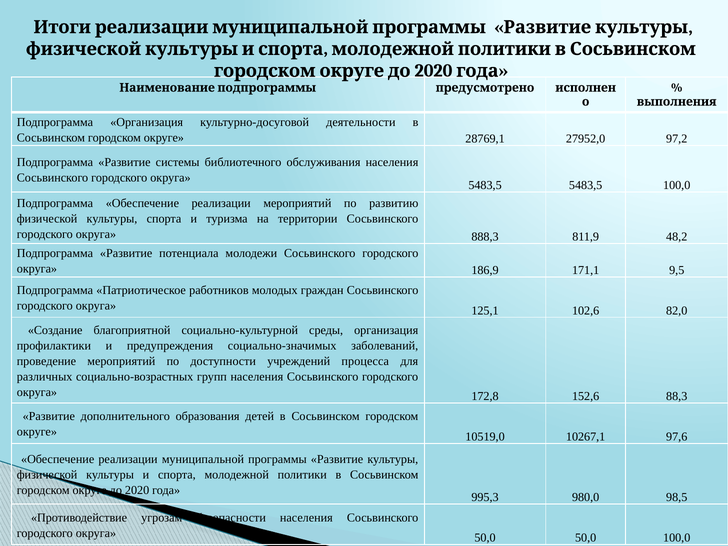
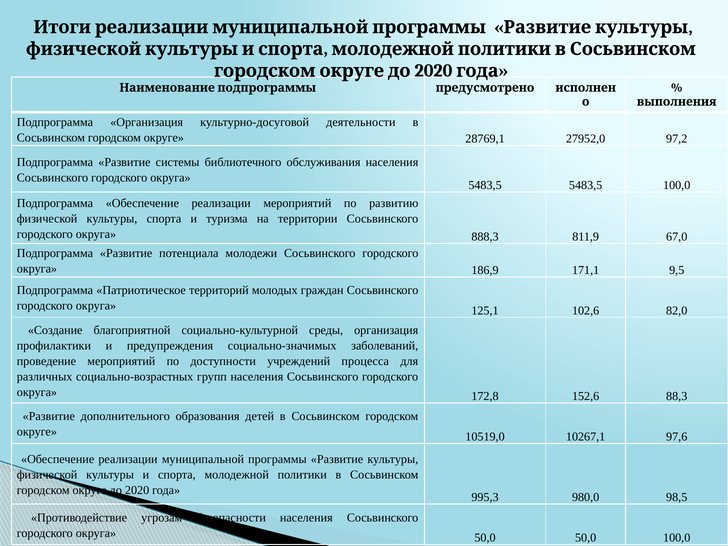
48,2: 48,2 -> 67,0
работников: работников -> территорий
